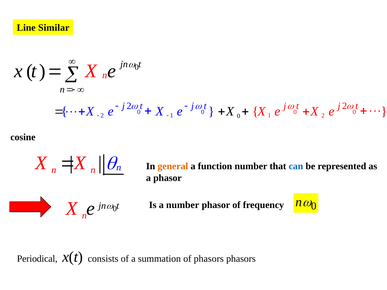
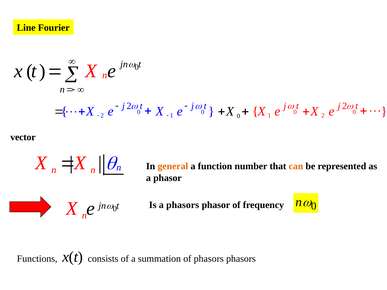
Similar: Similar -> Fourier
cosine: cosine -> vector
can colour: blue -> orange
a number: number -> phasors
Periodical: Periodical -> Functions
